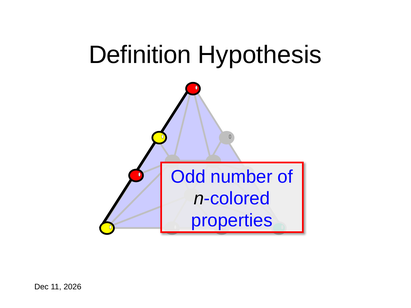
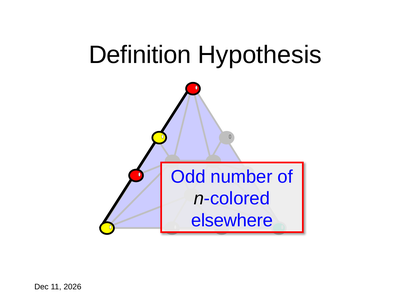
properties: properties -> elsewhere
